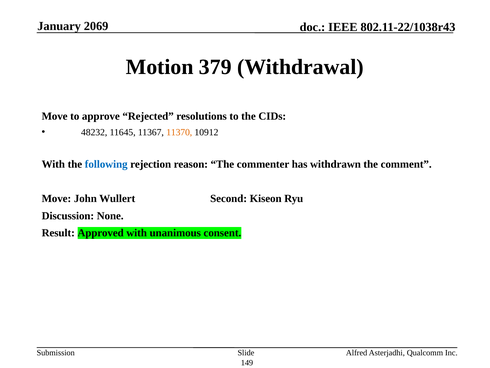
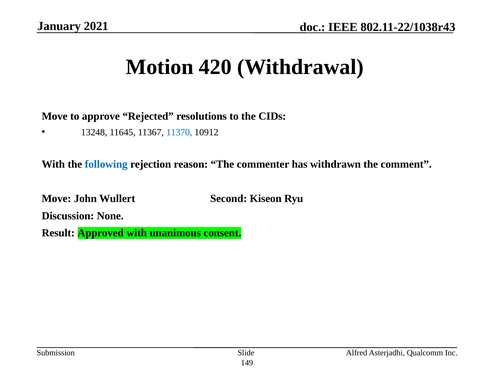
2069: 2069 -> 2021
379: 379 -> 420
48232: 48232 -> 13248
11370 colour: orange -> blue
